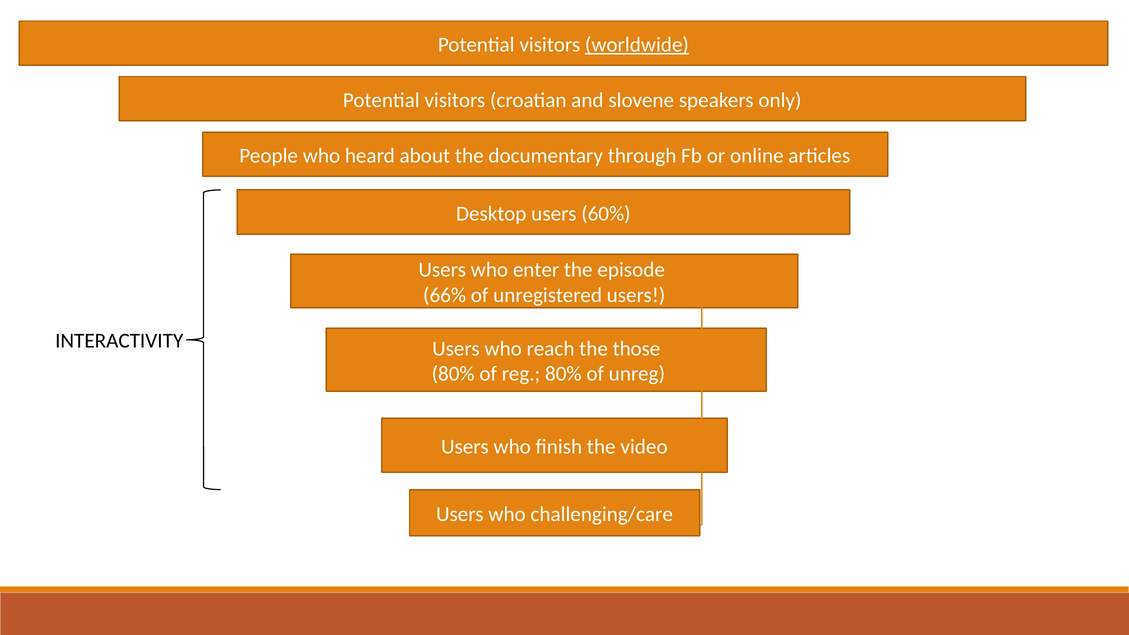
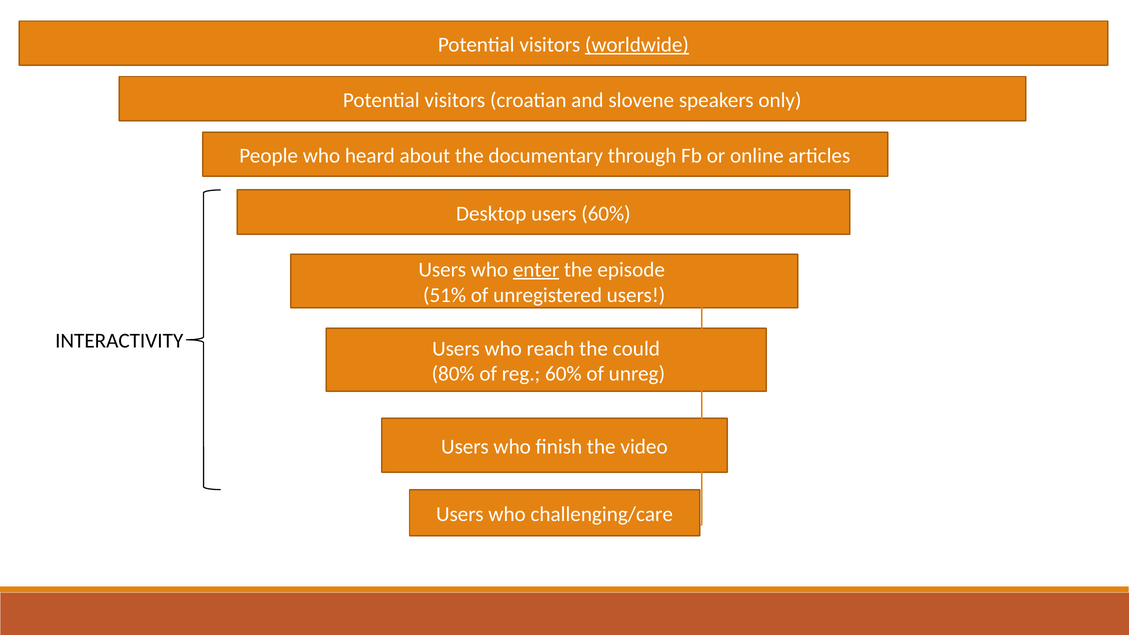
enter underline: none -> present
66%: 66% -> 51%
those: those -> could
reg 80%: 80% -> 60%
